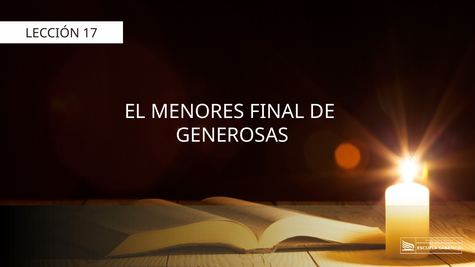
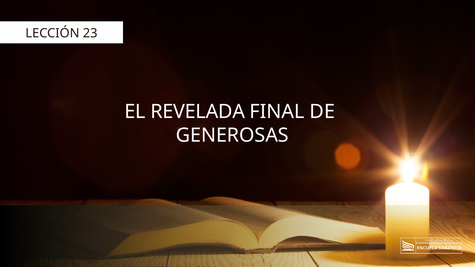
17: 17 -> 23
MENORES: MENORES -> REVELADA
